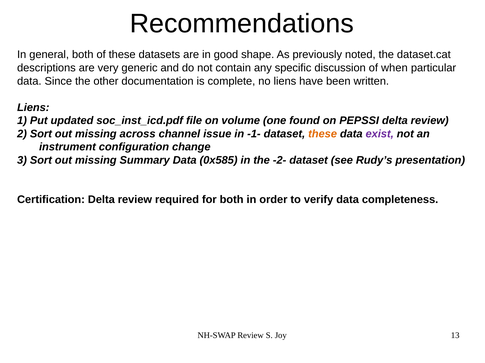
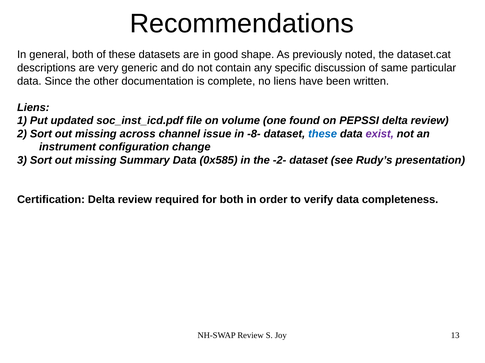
when: when -> same
-1-: -1- -> -8-
these at (323, 134) colour: orange -> blue
